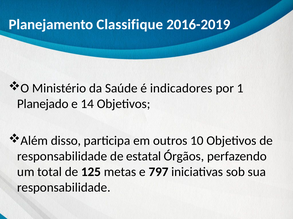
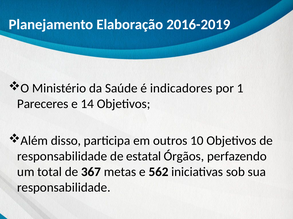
Classifique: Classifique -> Elaboração
Planejado: Planejado -> Pareceres
125: 125 -> 367
797: 797 -> 562
